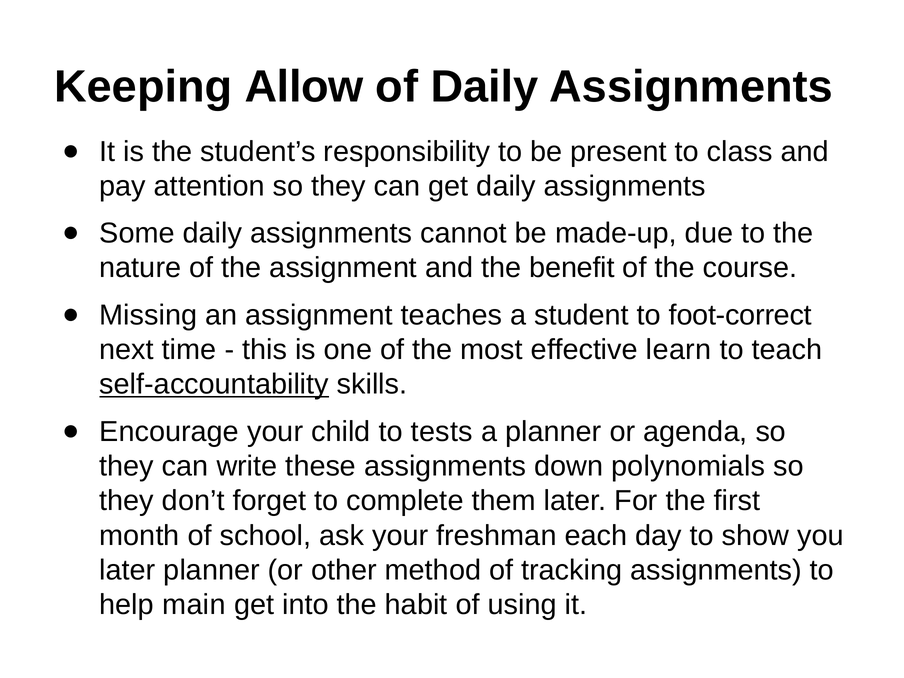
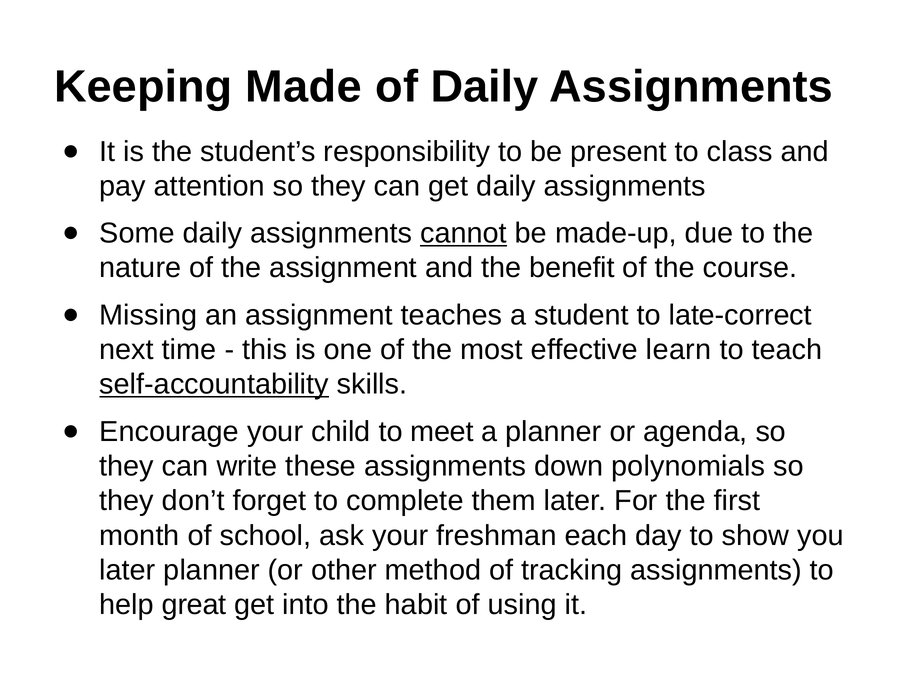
Allow: Allow -> Made
cannot underline: none -> present
foot-correct: foot-correct -> late-correct
tests: tests -> meet
main: main -> great
